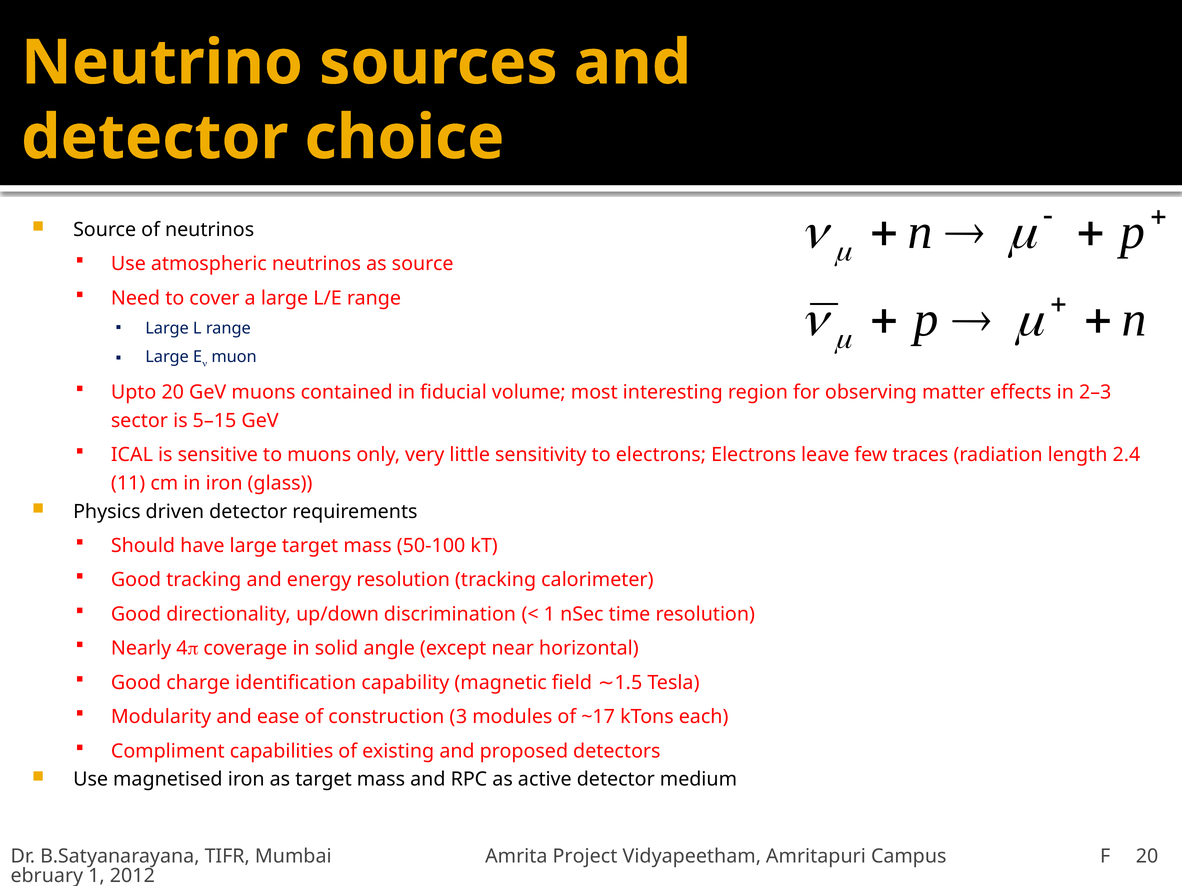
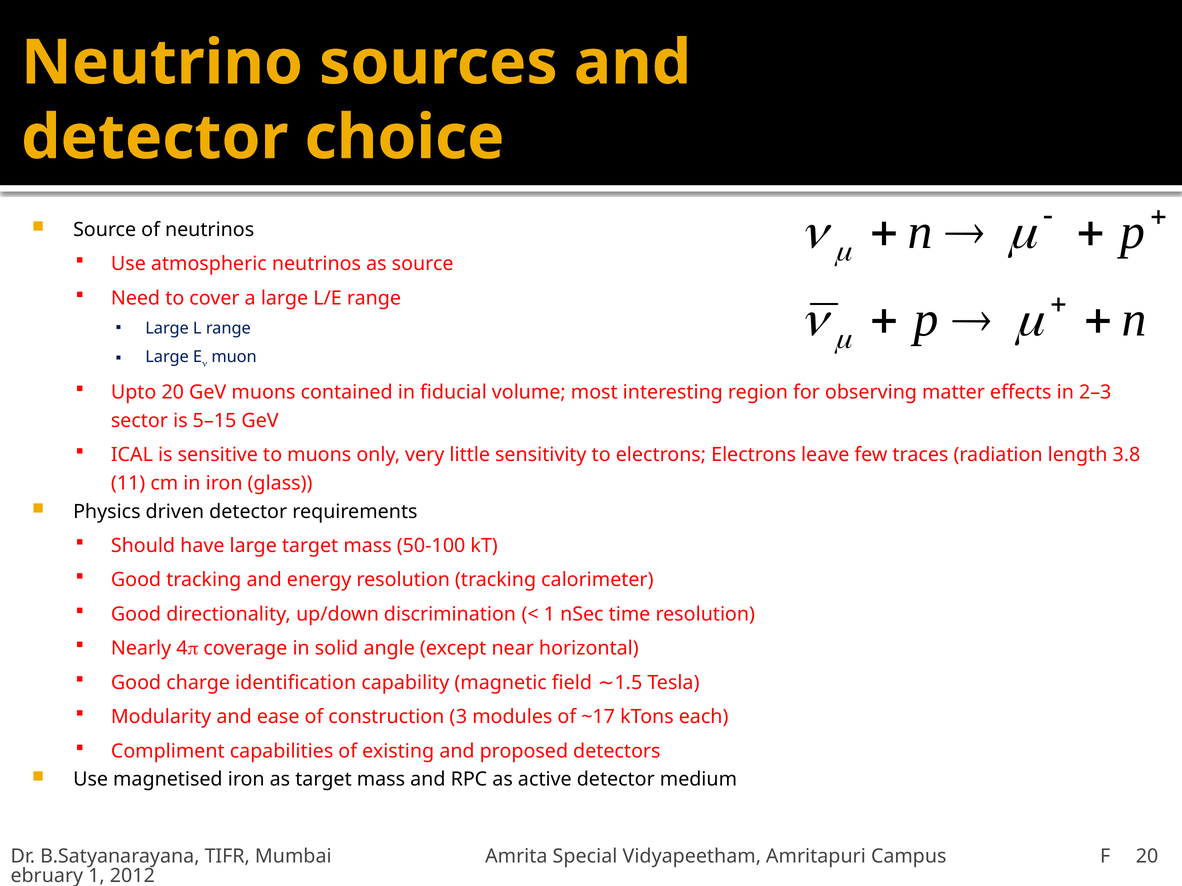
2.4: 2.4 -> 3.8
Project: Project -> Special
